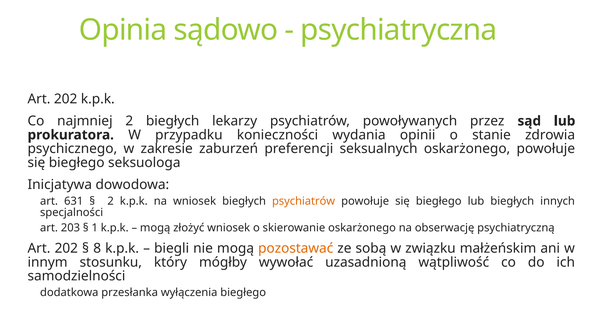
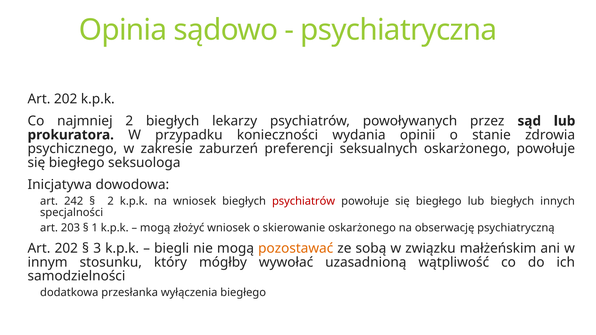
631: 631 -> 242
psychiatrów at (304, 201) colour: orange -> red
8: 8 -> 3
